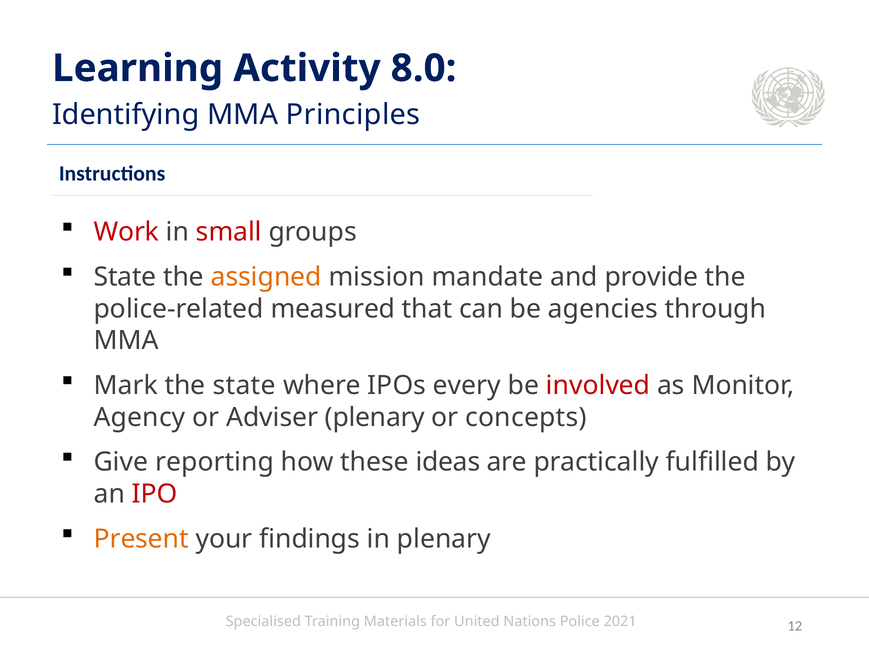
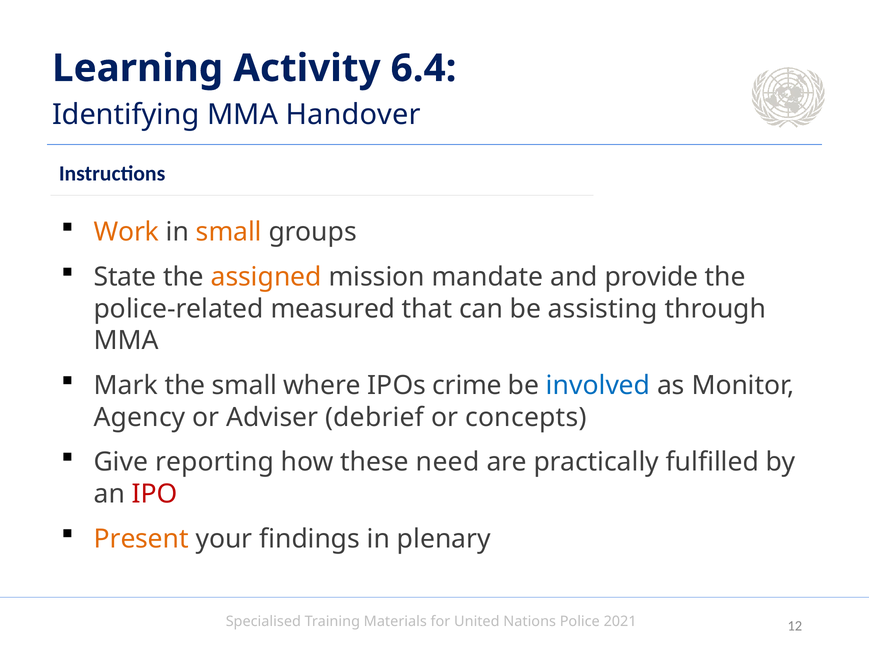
8.0: 8.0 -> 6.4
Principles: Principles -> Handover
Work colour: red -> orange
small at (229, 232) colour: red -> orange
agencies: agencies -> assisting
the state: state -> small
every: every -> crime
involved colour: red -> blue
Adviser plenary: plenary -> debrief
ideas: ideas -> need
